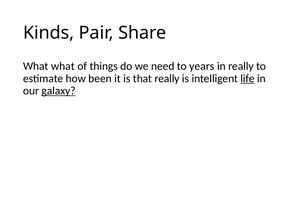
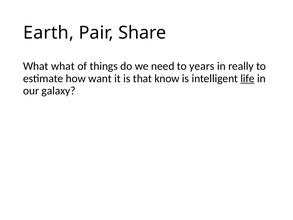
Kinds: Kinds -> Earth
been: been -> want
that really: really -> know
galaxy underline: present -> none
